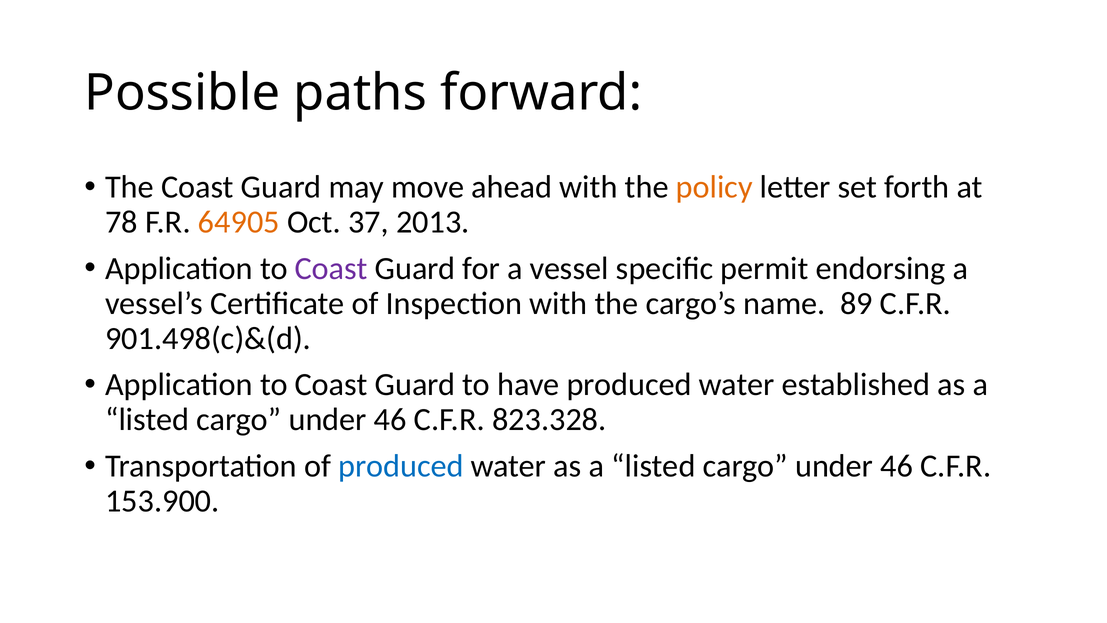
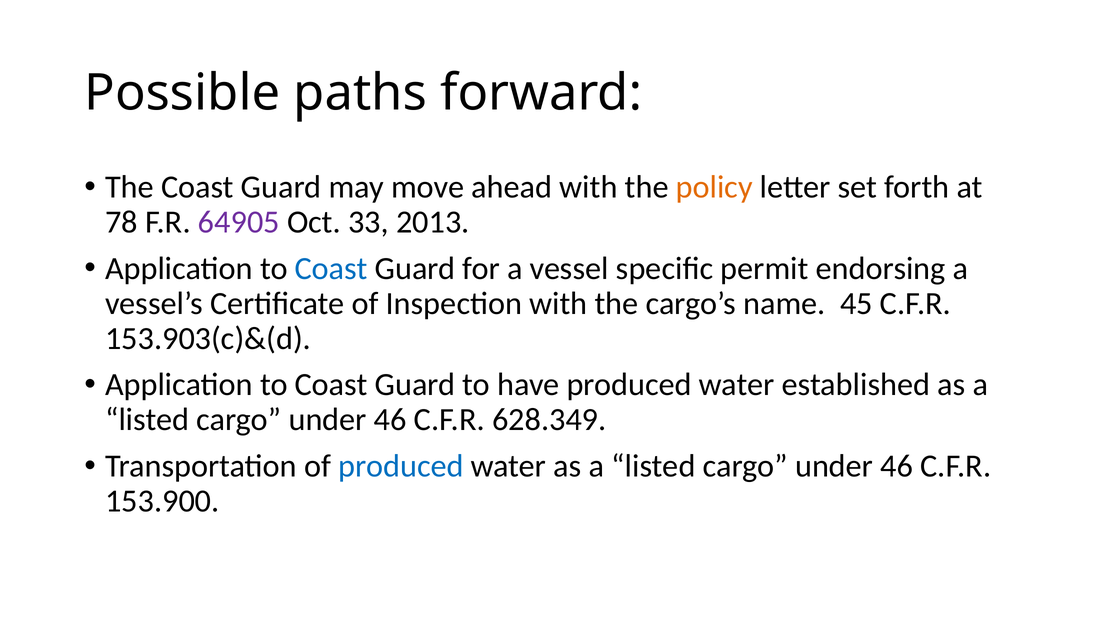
64905 colour: orange -> purple
37: 37 -> 33
Coast at (331, 268) colour: purple -> blue
89: 89 -> 45
901.498(c)&(d: 901.498(c)&(d -> 153.903(c)&(d
823.328: 823.328 -> 628.349
